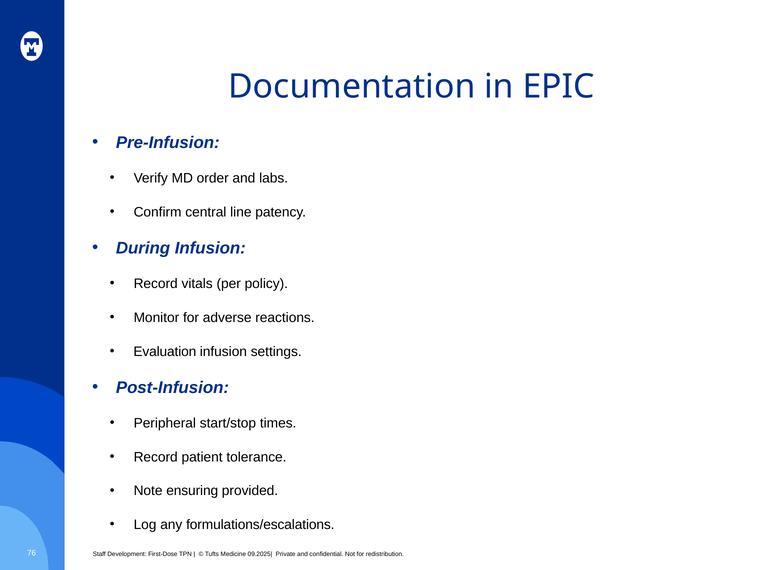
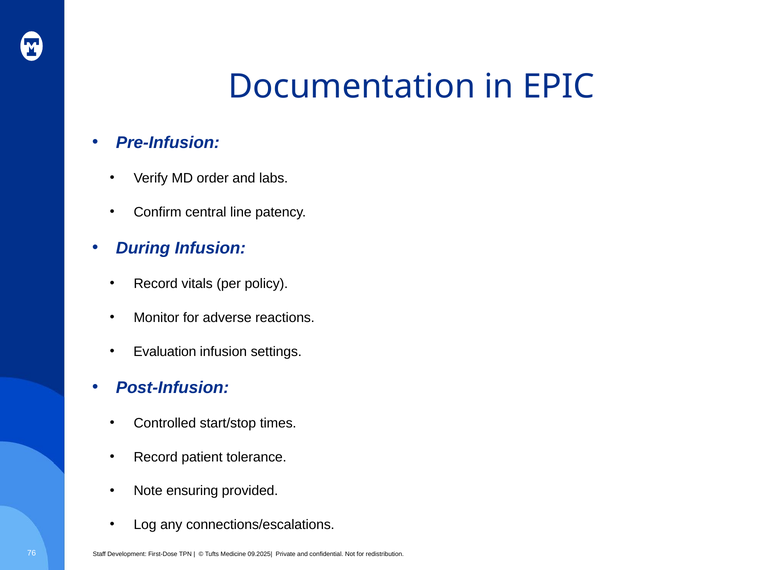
Peripheral: Peripheral -> Controlled
formulations/escalations: formulations/escalations -> connections/escalations
